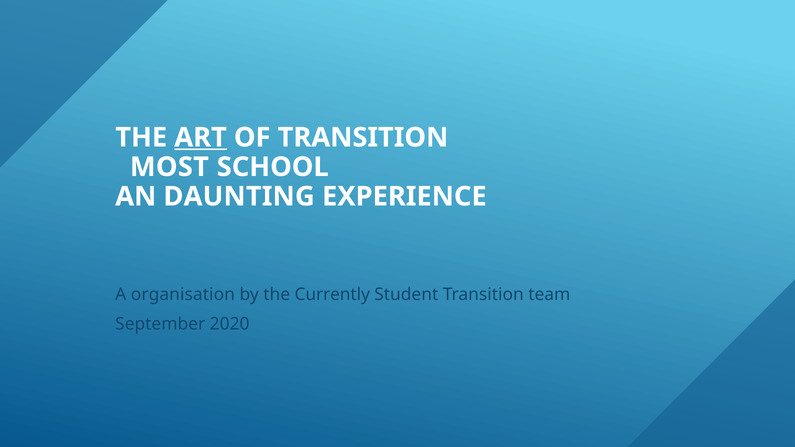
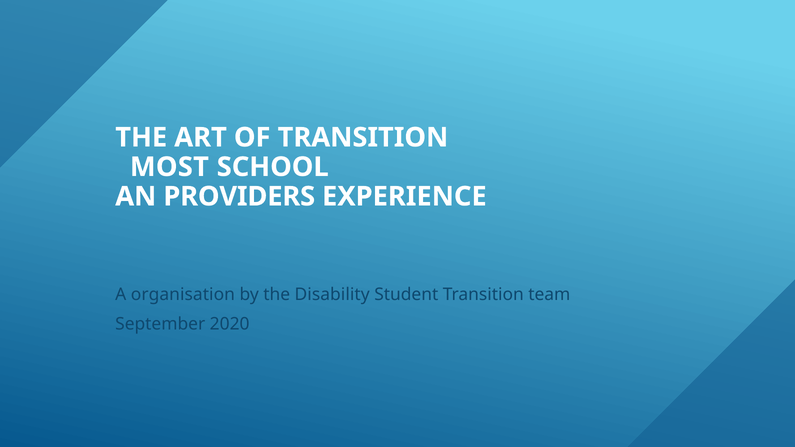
ART underline: present -> none
DAUNTING: DAUNTING -> PROVIDERS
Currently: Currently -> Disability
